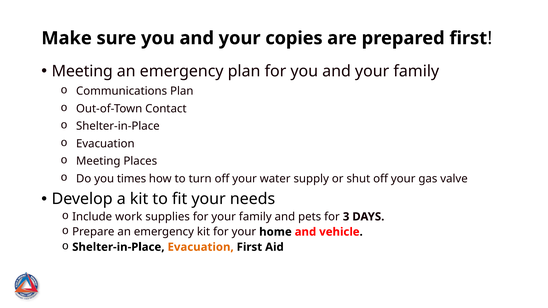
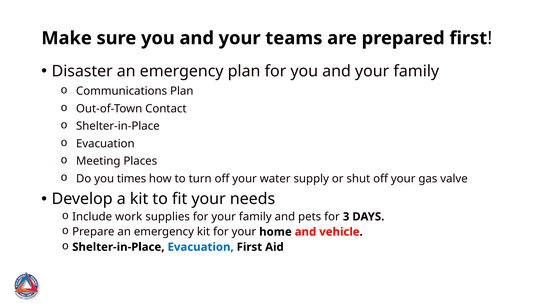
copies: copies -> teams
Meeting at (82, 71): Meeting -> Disaster
Evacuation at (201, 247) colour: orange -> blue
